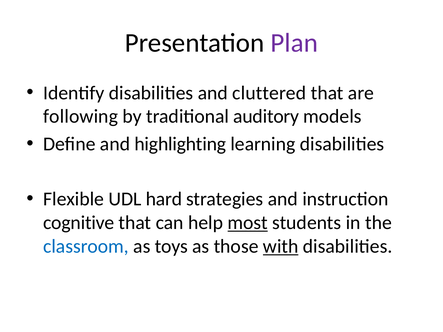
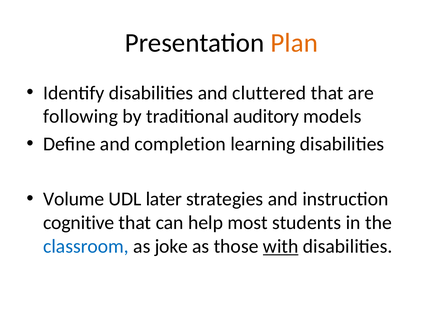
Plan colour: purple -> orange
highlighting: highlighting -> completion
Flexible: Flexible -> Volume
hard: hard -> later
most underline: present -> none
toys: toys -> joke
